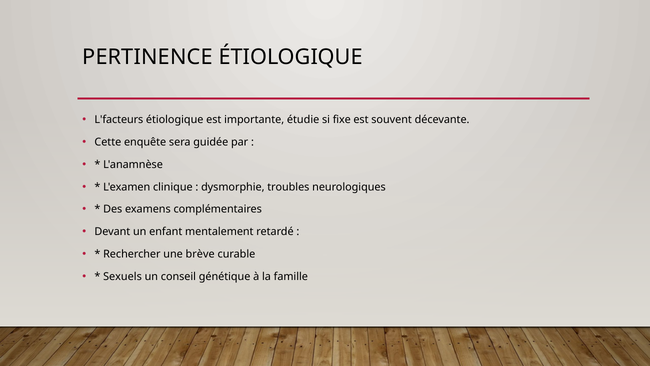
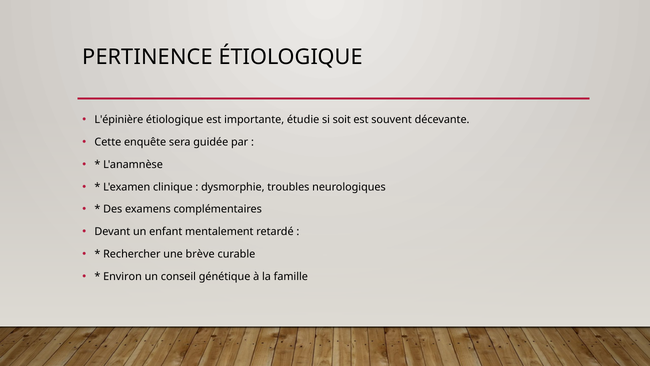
L'facteurs: L'facteurs -> L'épinière
fixe: fixe -> soit
Sexuels: Sexuels -> Environ
